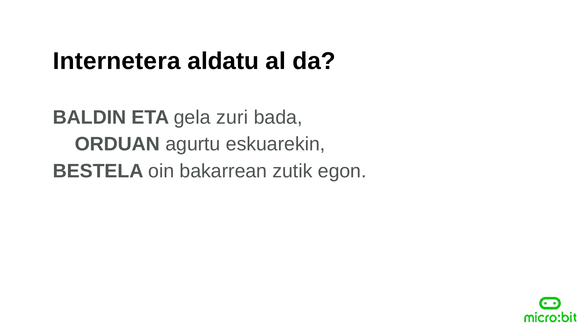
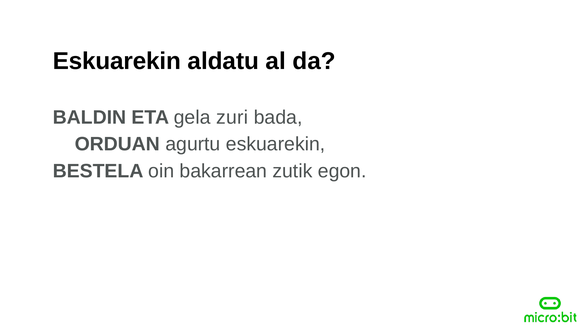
Internetera at (117, 61): Internetera -> Eskuarekin
